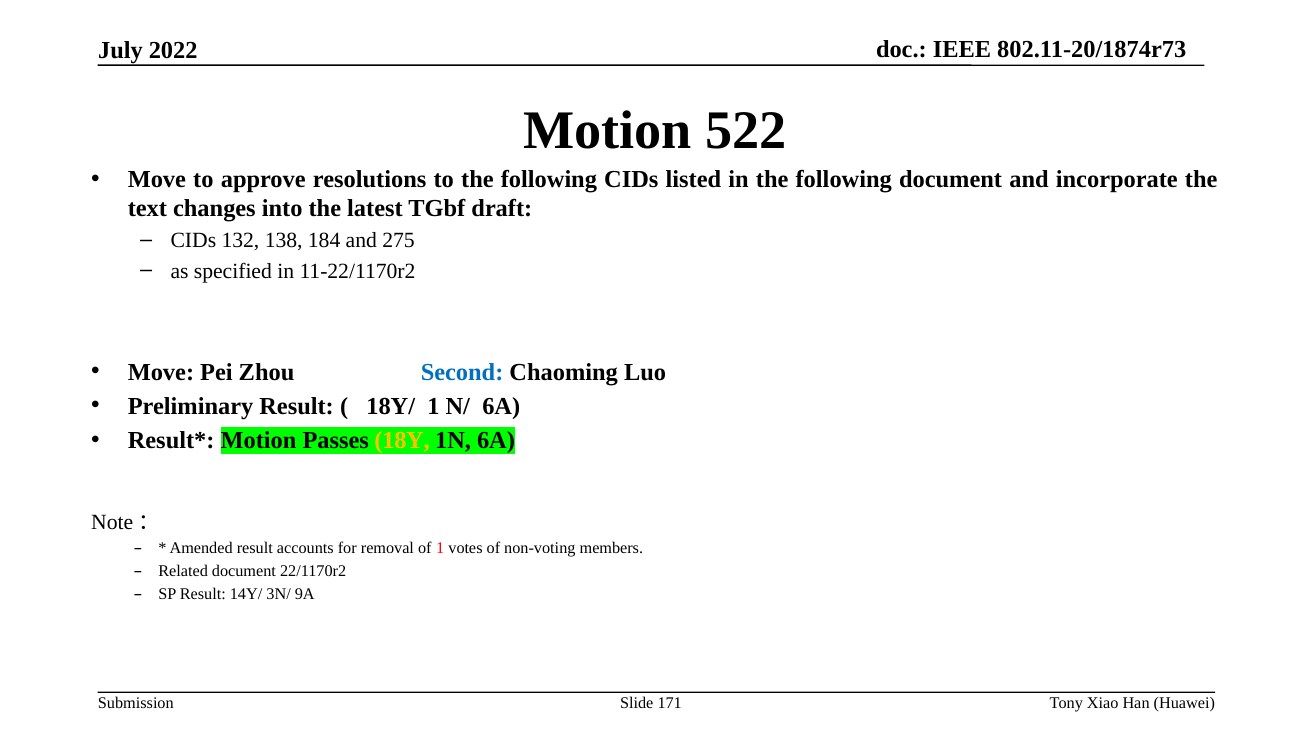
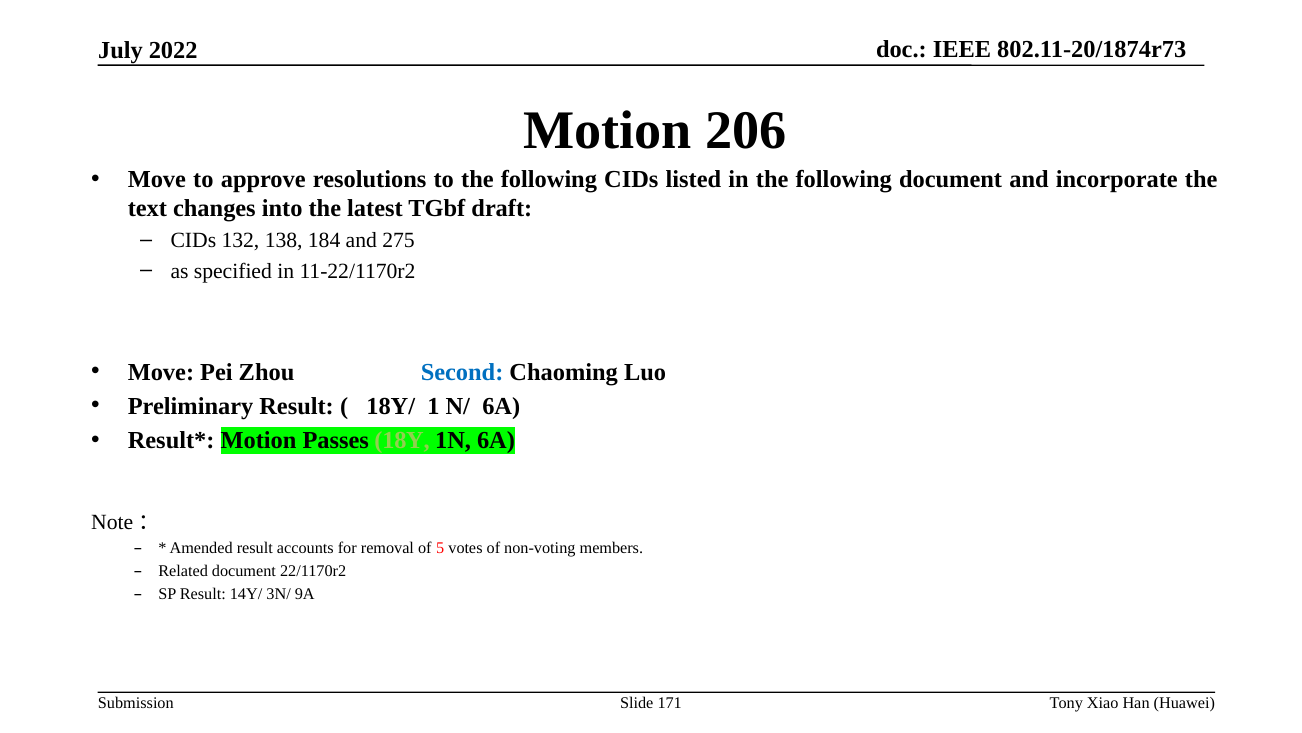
522: 522 -> 206
18Y colour: yellow -> light green
of 1: 1 -> 5
